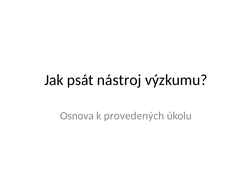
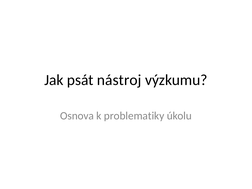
provedených: provedených -> problematiky
